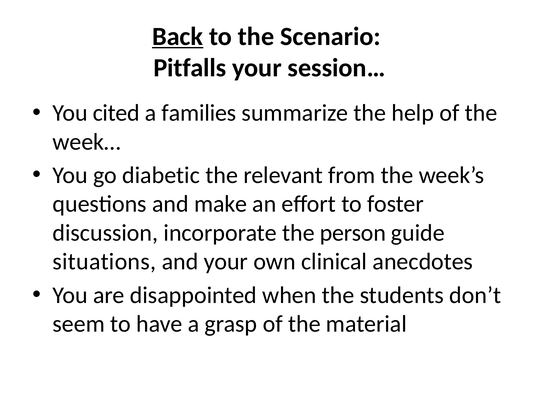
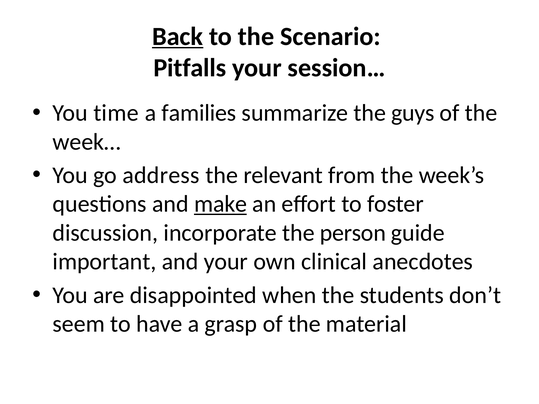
cited: cited -> time
help: help -> guys
diabetic: diabetic -> address
make underline: none -> present
situations: situations -> important
